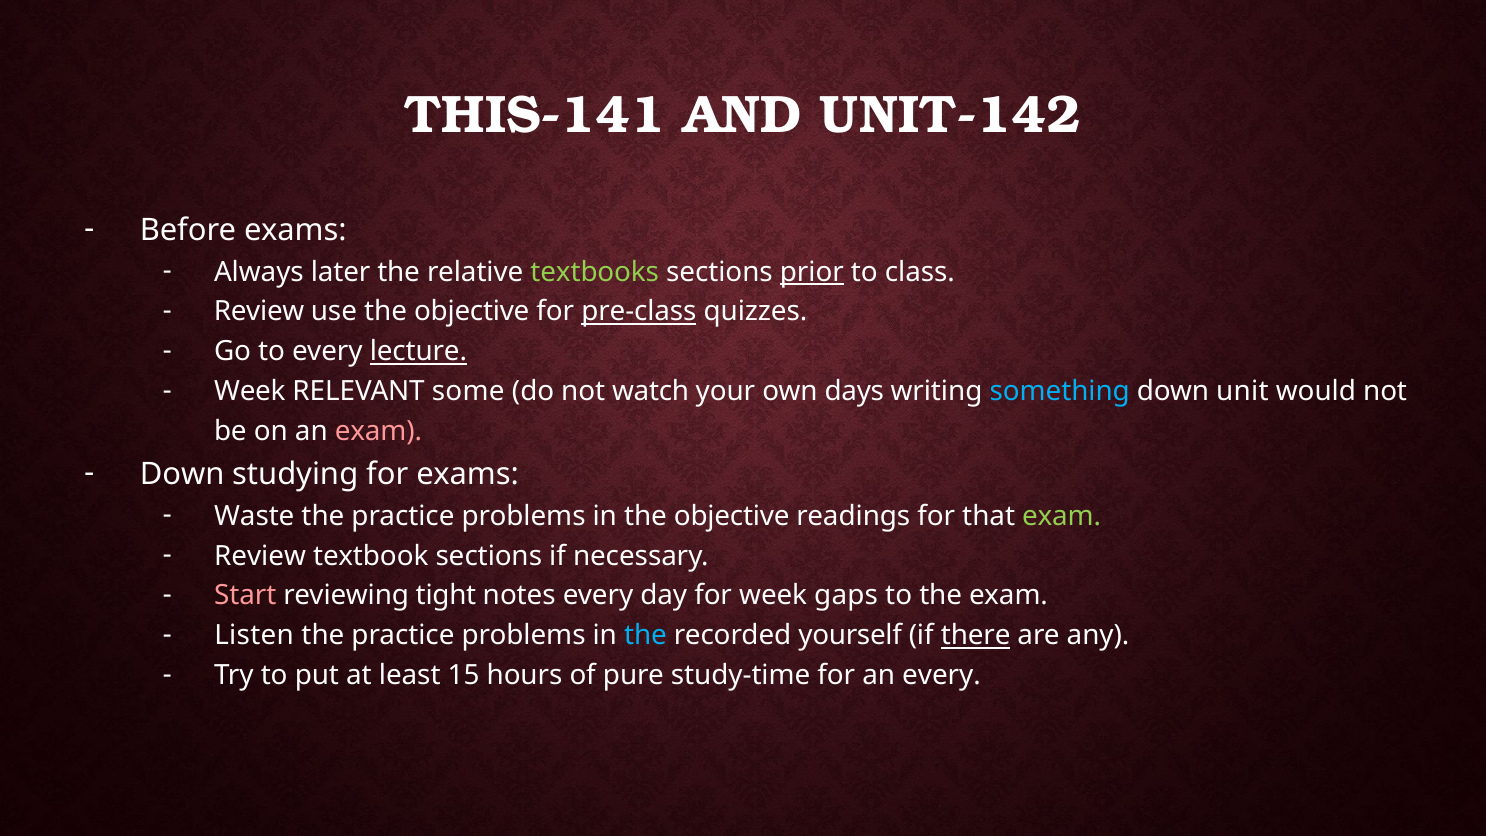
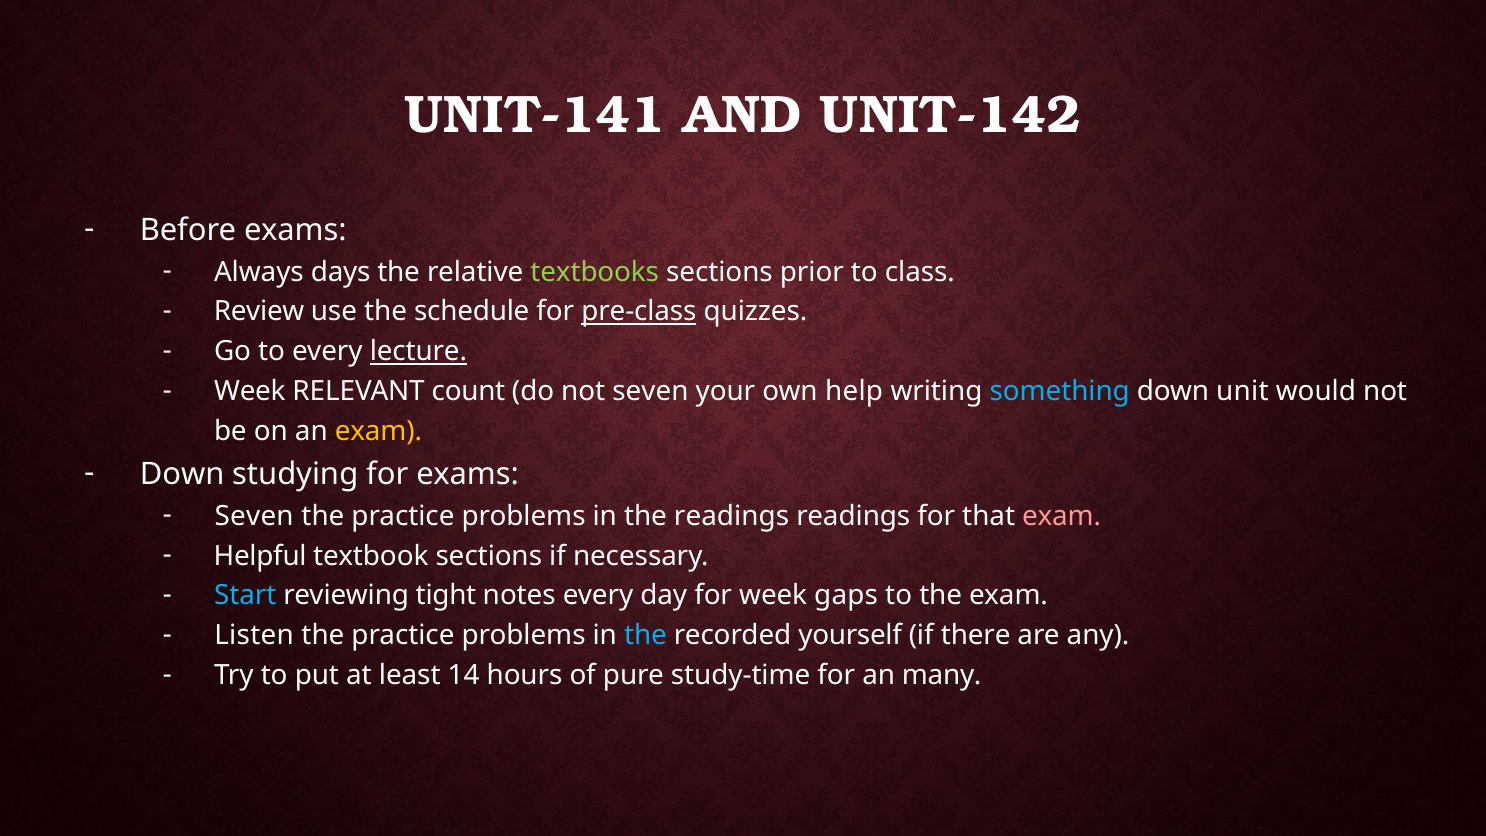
THIS-141: THIS-141 -> UNIT-141
later: later -> days
prior underline: present -> none
use the objective: objective -> schedule
some: some -> count
not watch: watch -> seven
days: days -> help
exam at (378, 431) colour: pink -> yellow
Waste at (254, 516): Waste -> Seven
in the objective: objective -> readings
exam at (1062, 516) colour: light green -> pink
Review at (260, 556): Review -> Helpful
Start colour: pink -> light blue
there underline: present -> none
15: 15 -> 14
an every: every -> many
